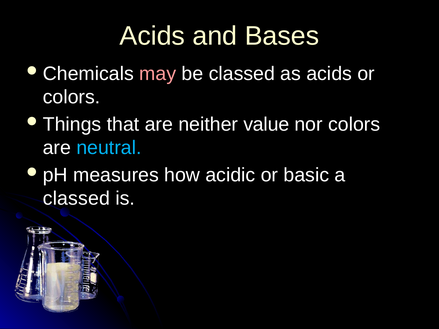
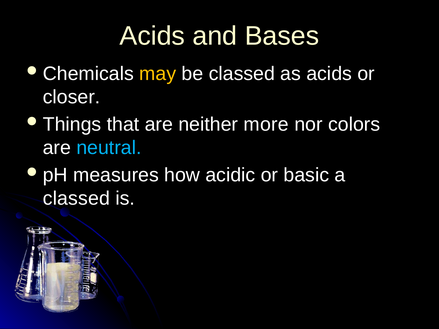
may colour: pink -> yellow
colors at (72, 97): colors -> closer
value: value -> more
